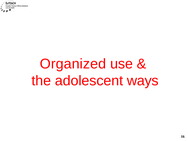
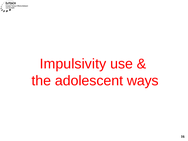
Organized: Organized -> Impulsivity
